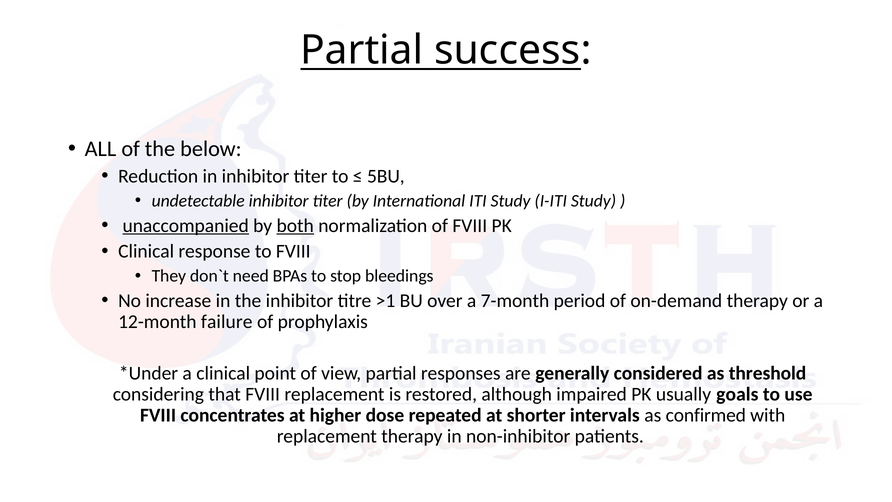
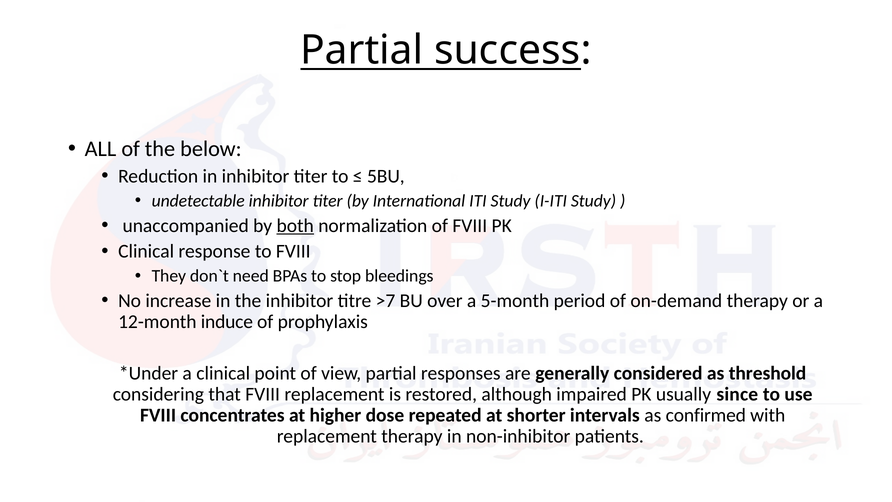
unaccompanied underline: present -> none
>1: >1 -> >7
7-month: 7-month -> 5-month
failure: failure -> induce
goals: goals -> since
